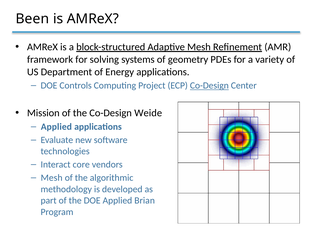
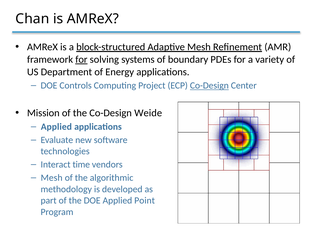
Been: Been -> Chan
for at (81, 60) underline: none -> present
geometry: geometry -> boundary
core: core -> time
Brian: Brian -> Point
